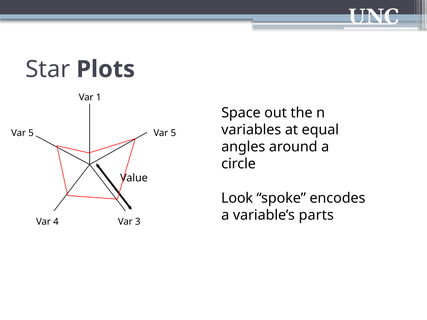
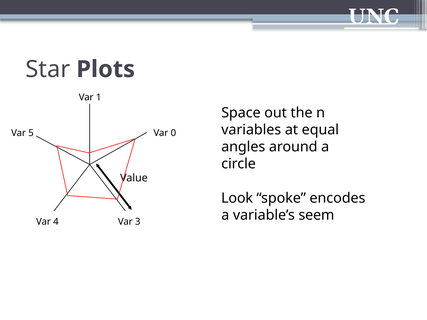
5 at (173, 133): 5 -> 0
parts: parts -> seem
